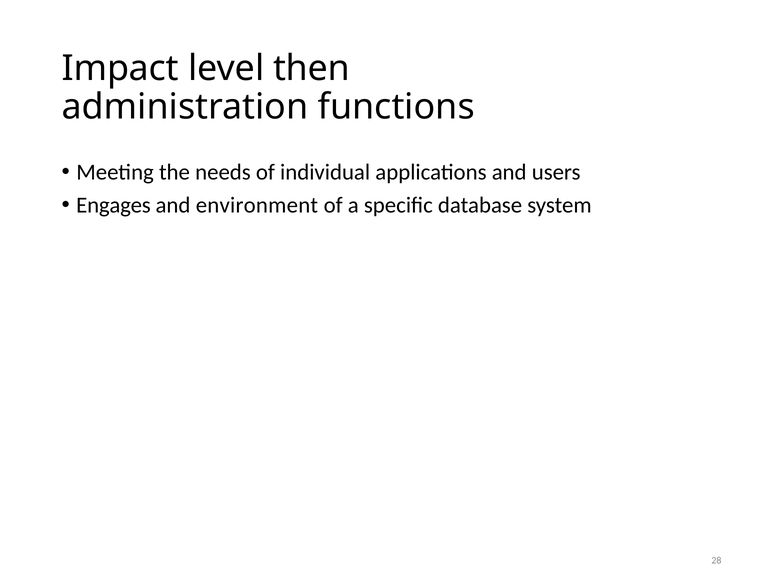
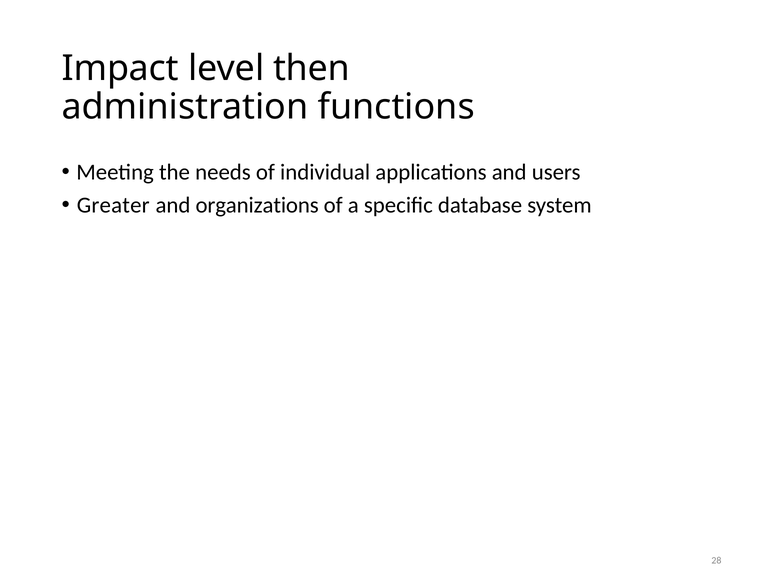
Engages: Engages -> Greater
environment: environment -> organizations
